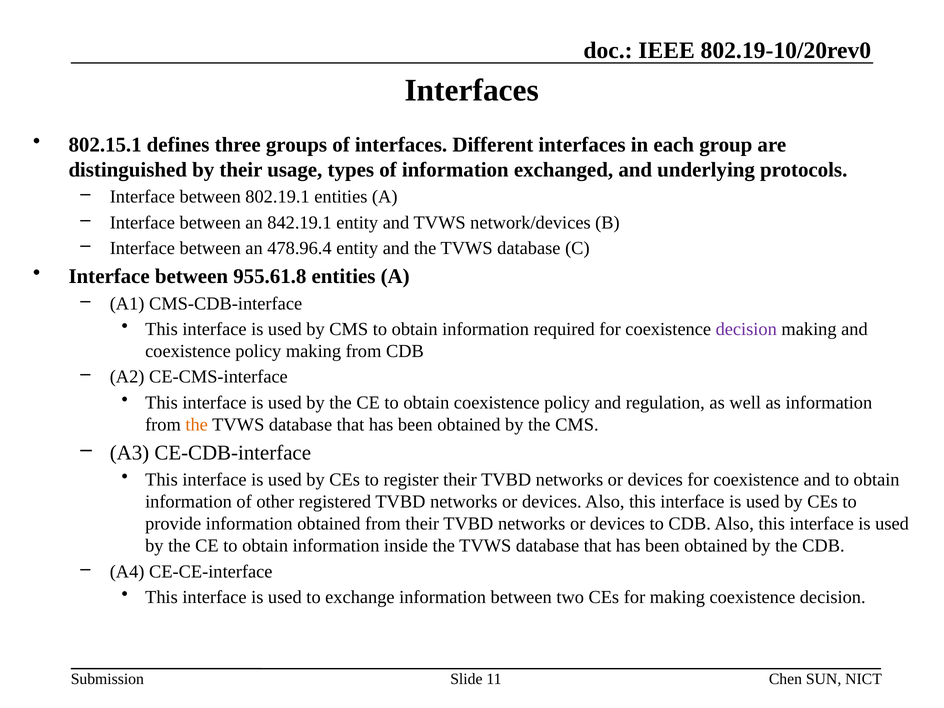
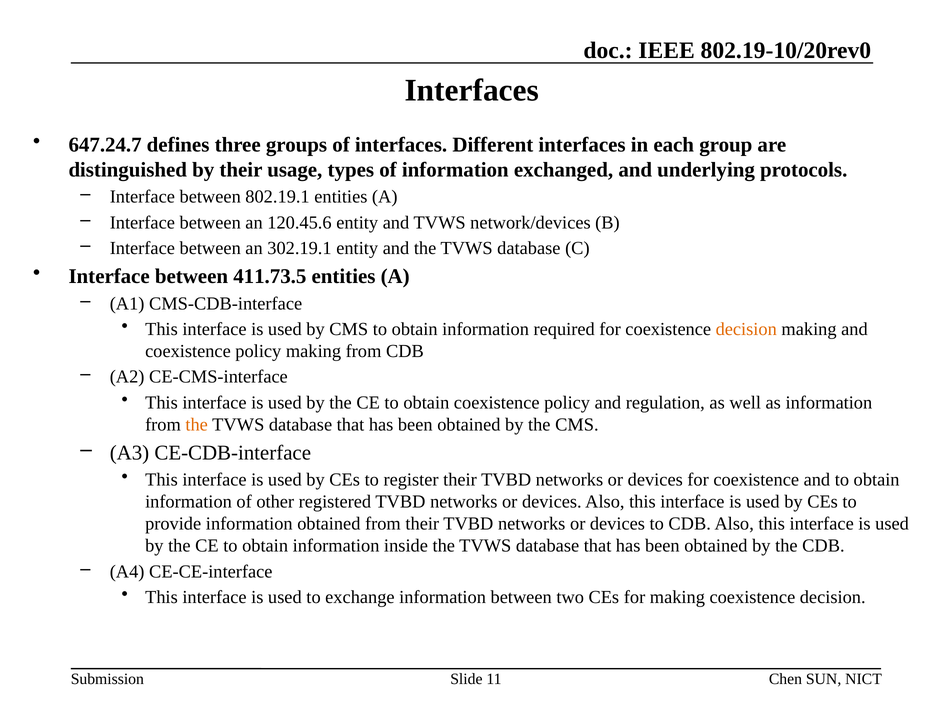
802.15.1: 802.15.1 -> 647.24.7
842.19.1: 842.19.1 -> 120.45.6
478.96.4: 478.96.4 -> 302.19.1
955.61.8: 955.61.8 -> 411.73.5
decision at (746, 329) colour: purple -> orange
